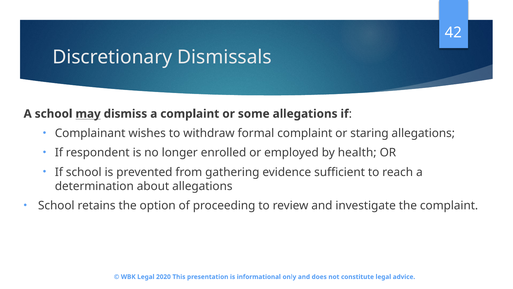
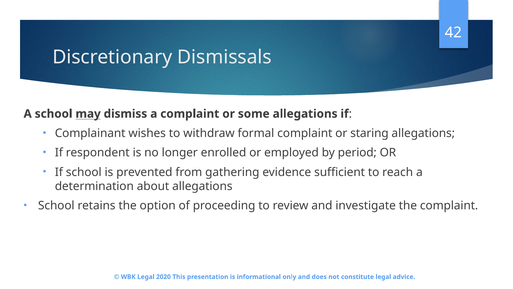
health: health -> period
